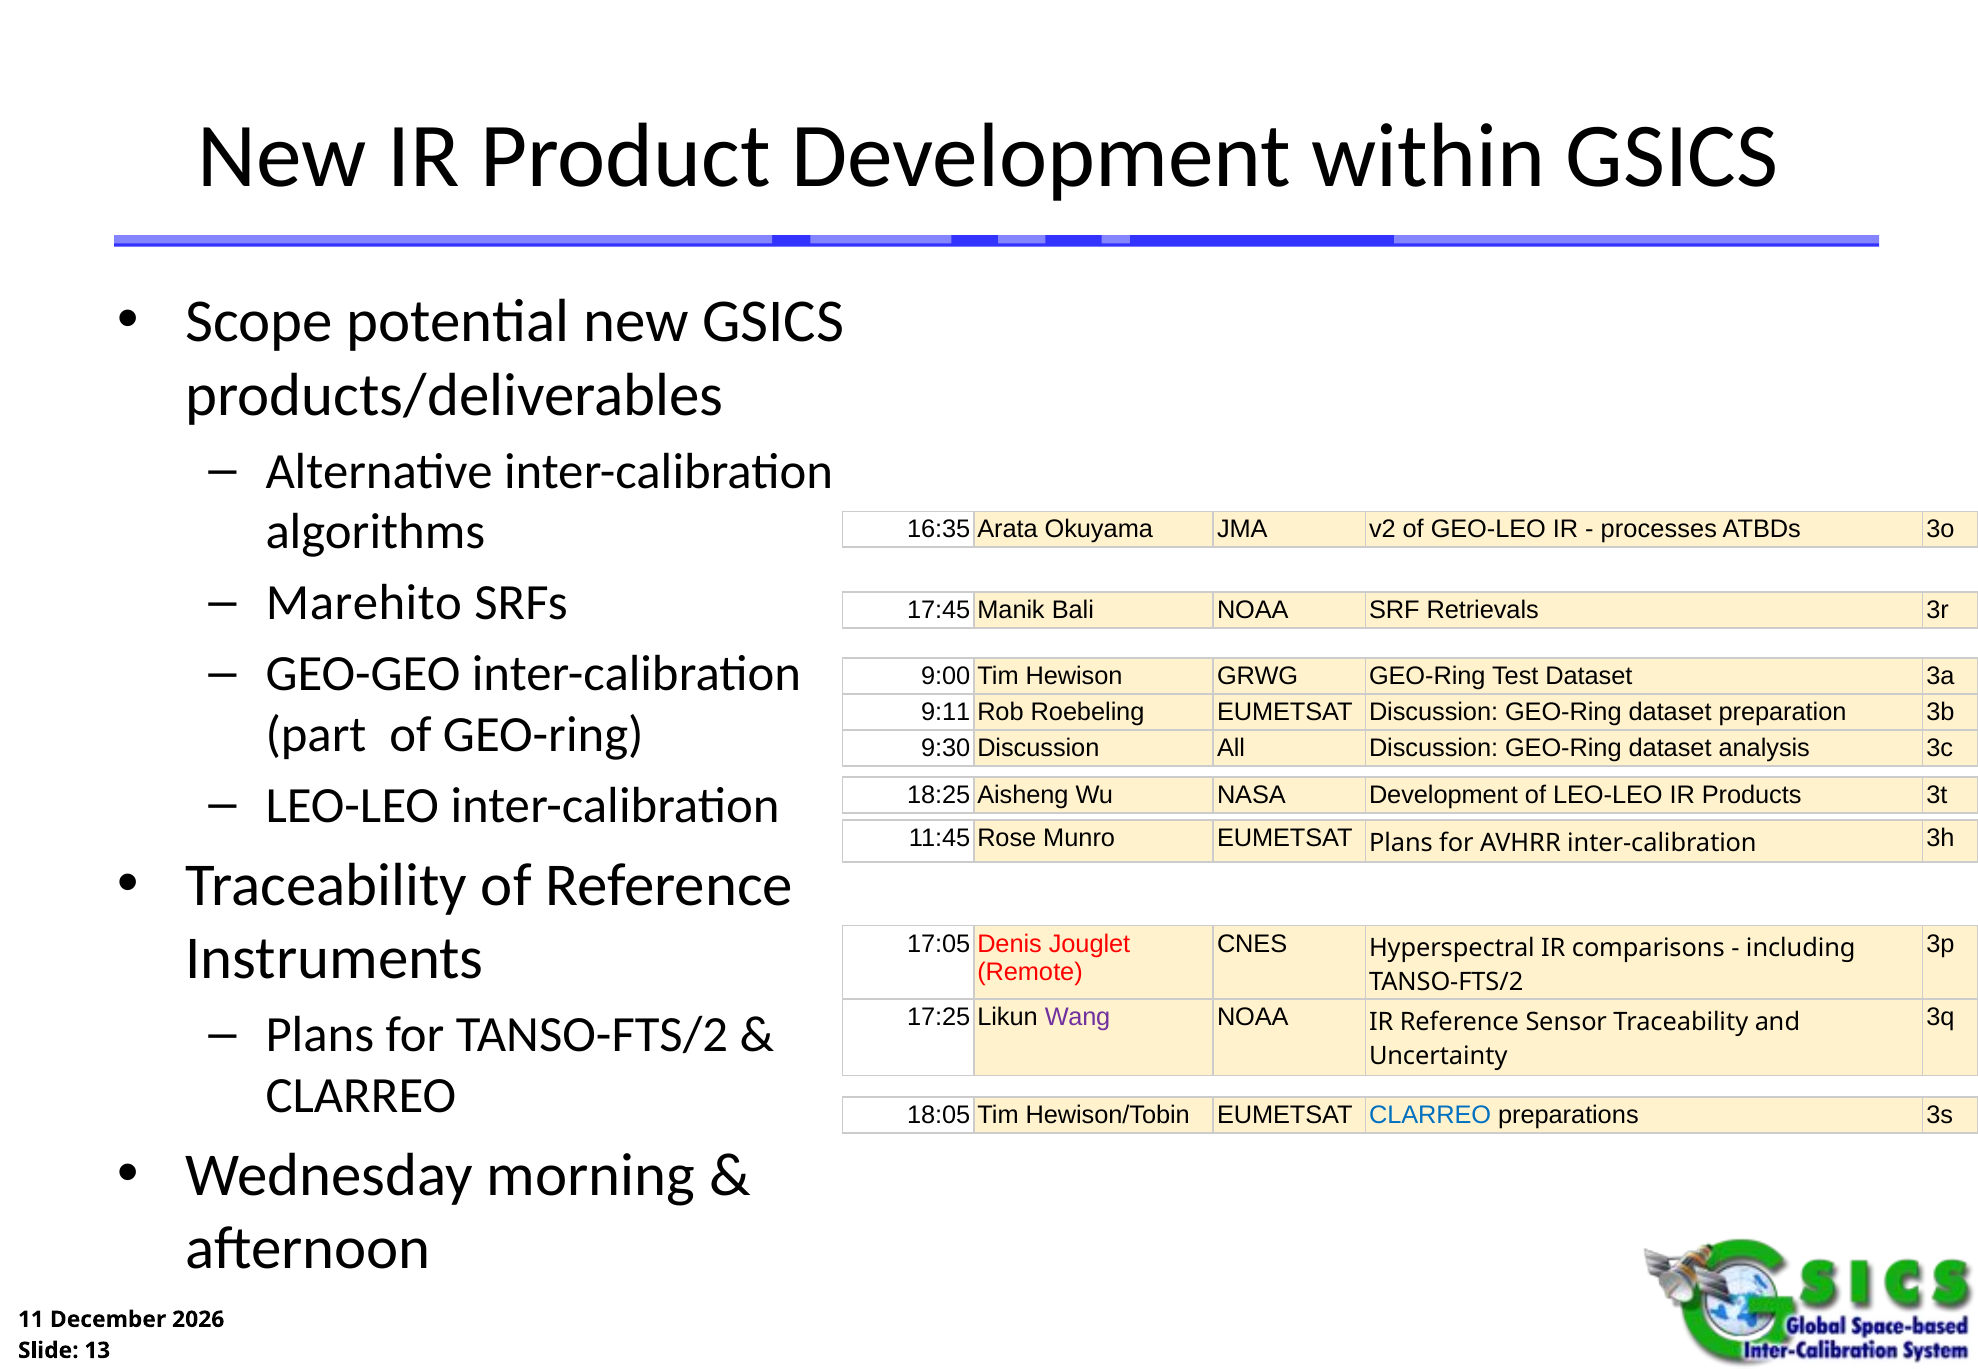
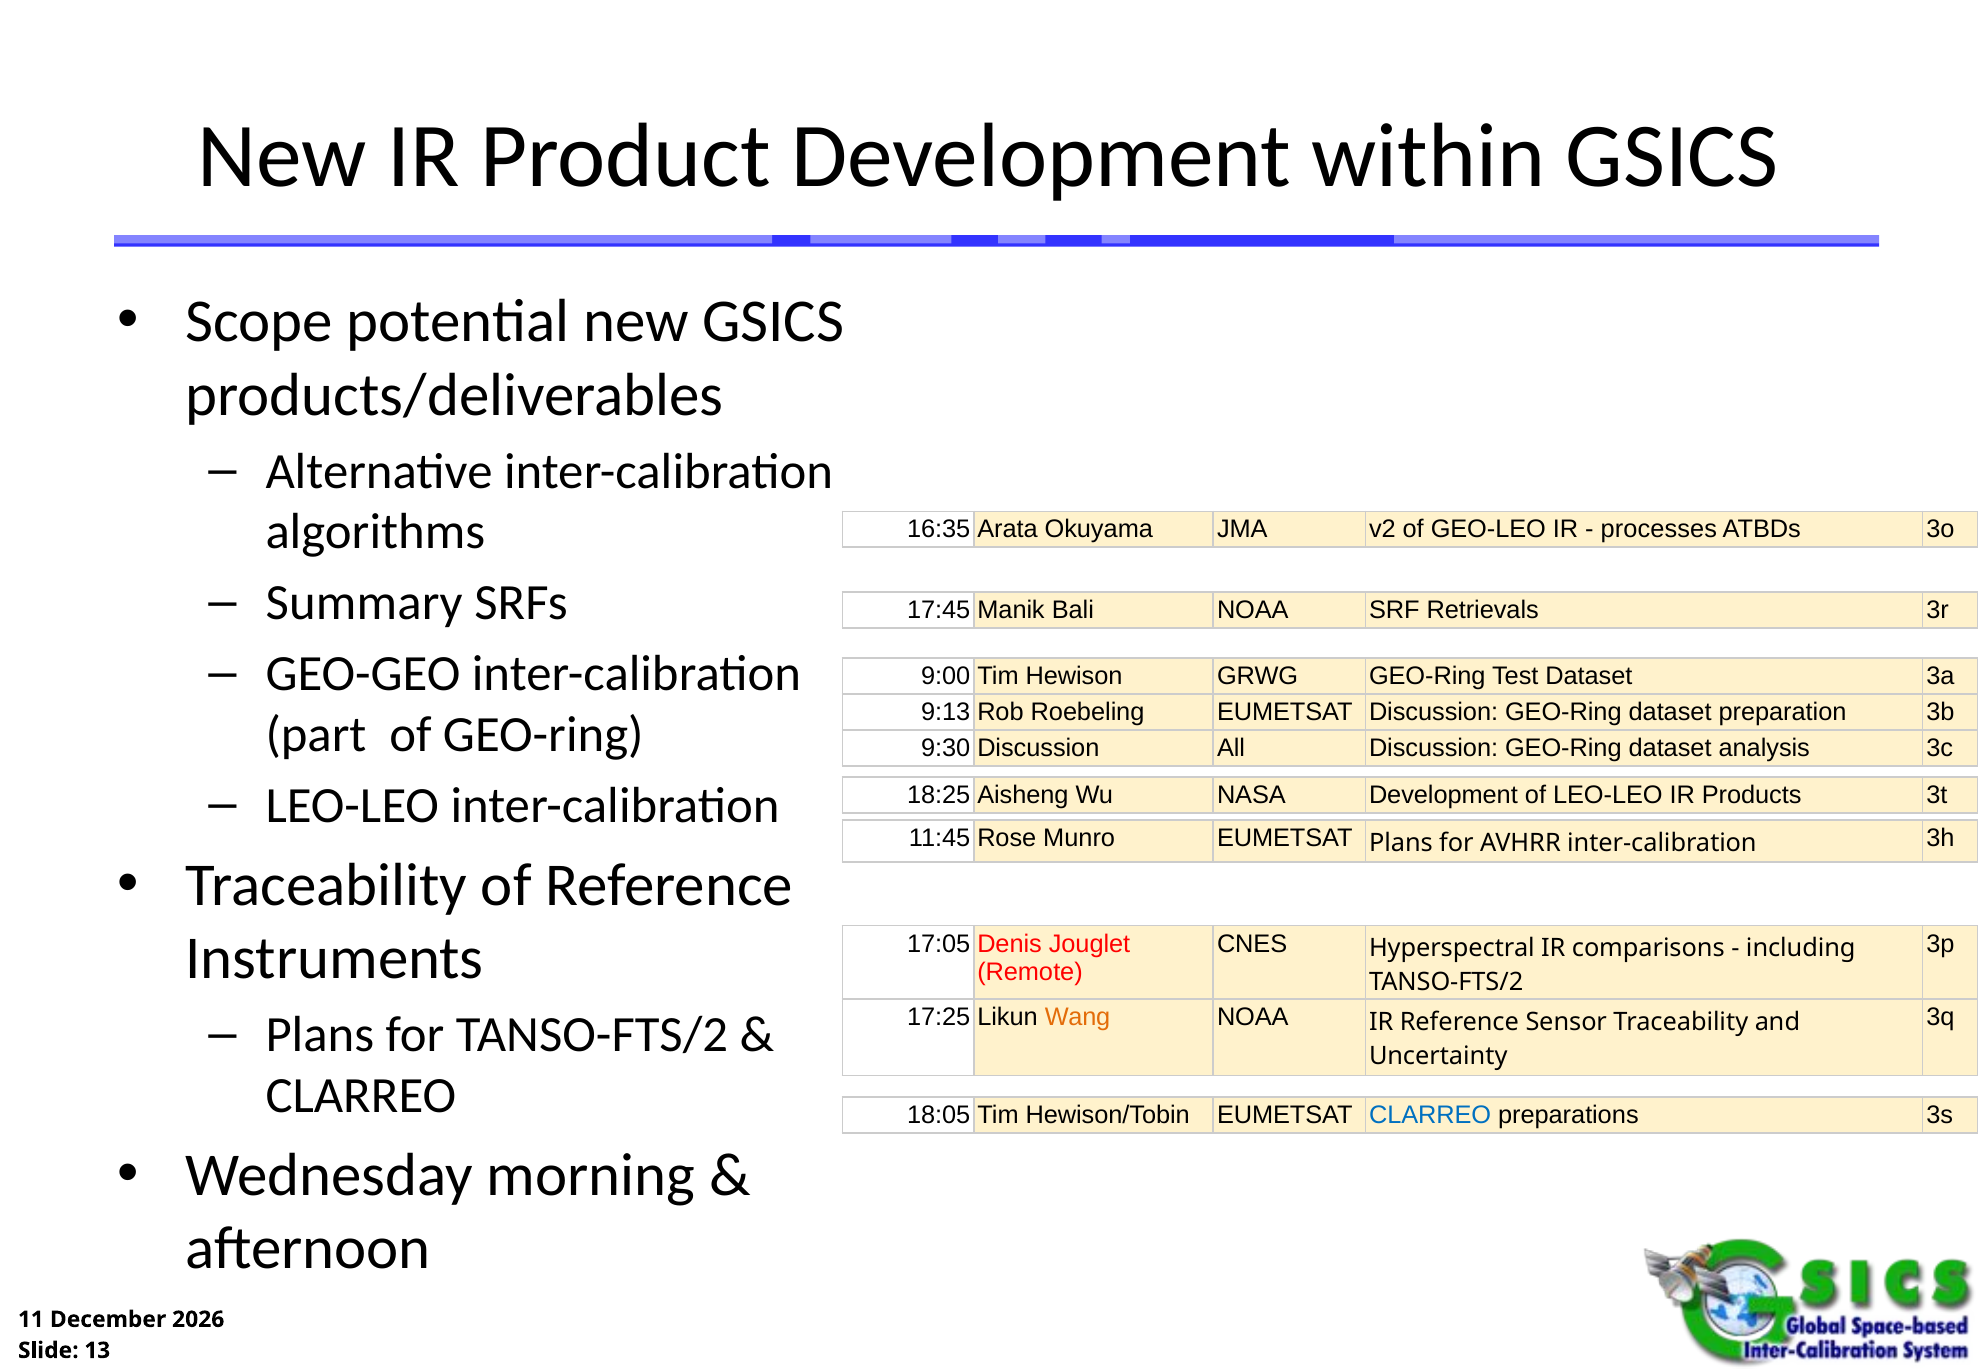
Marehito: Marehito -> Summary
9:11: 9:11 -> 9:13
Wang colour: purple -> orange
